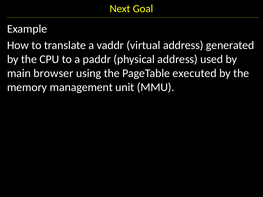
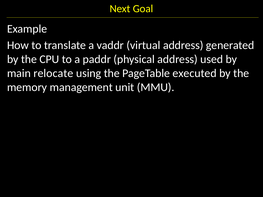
browser: browser -> relocate
